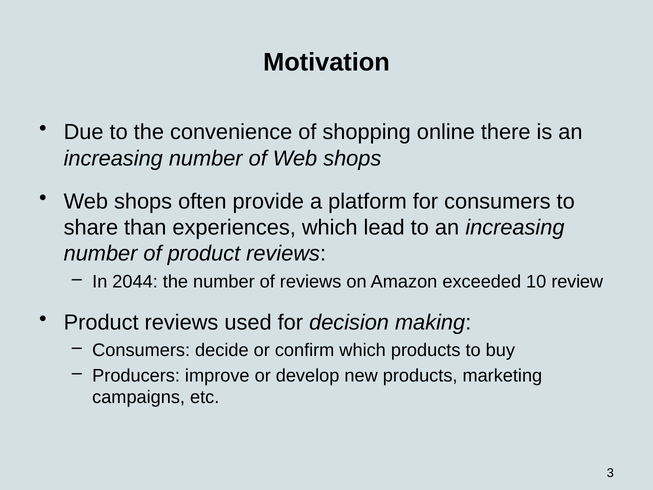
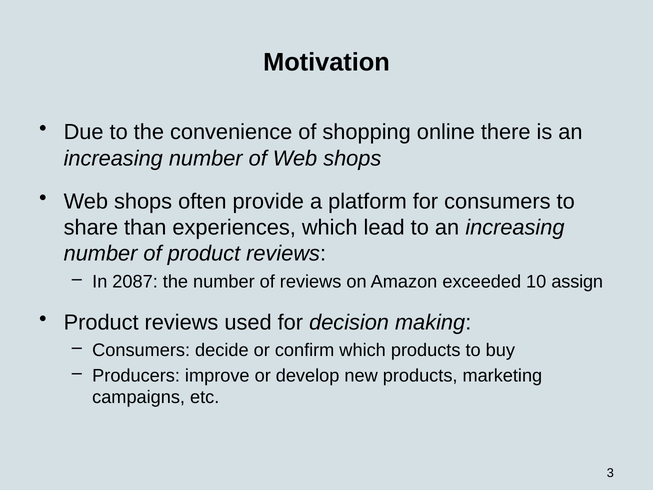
2044: 2044 -> 2087
review: review -> assign
